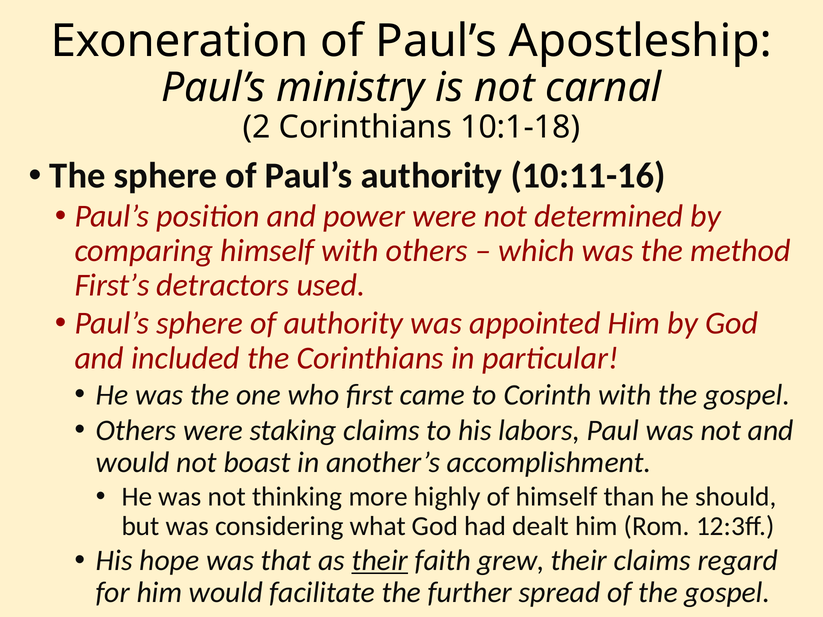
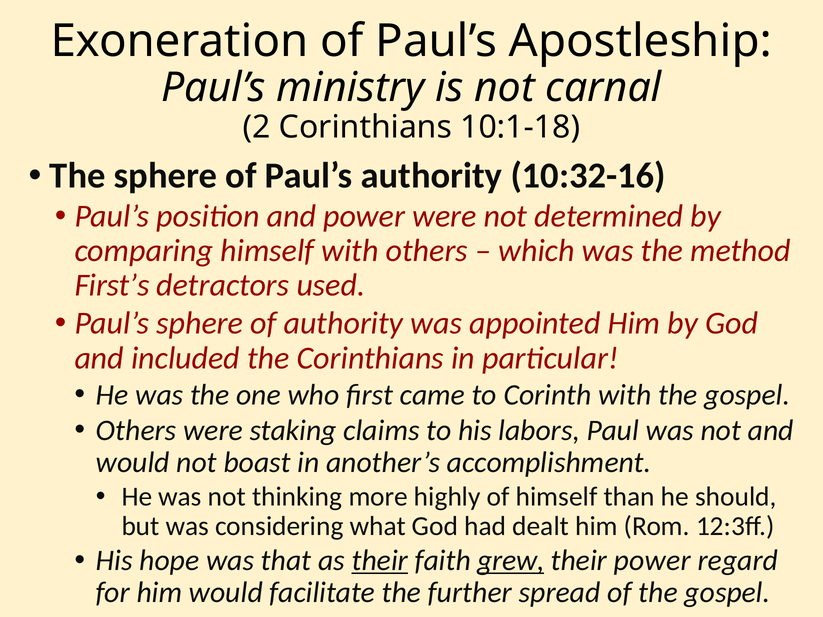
10:11-16: 10:11-16 -> 10:32-16
grew underline: none -> present
their claims: claims -> power
